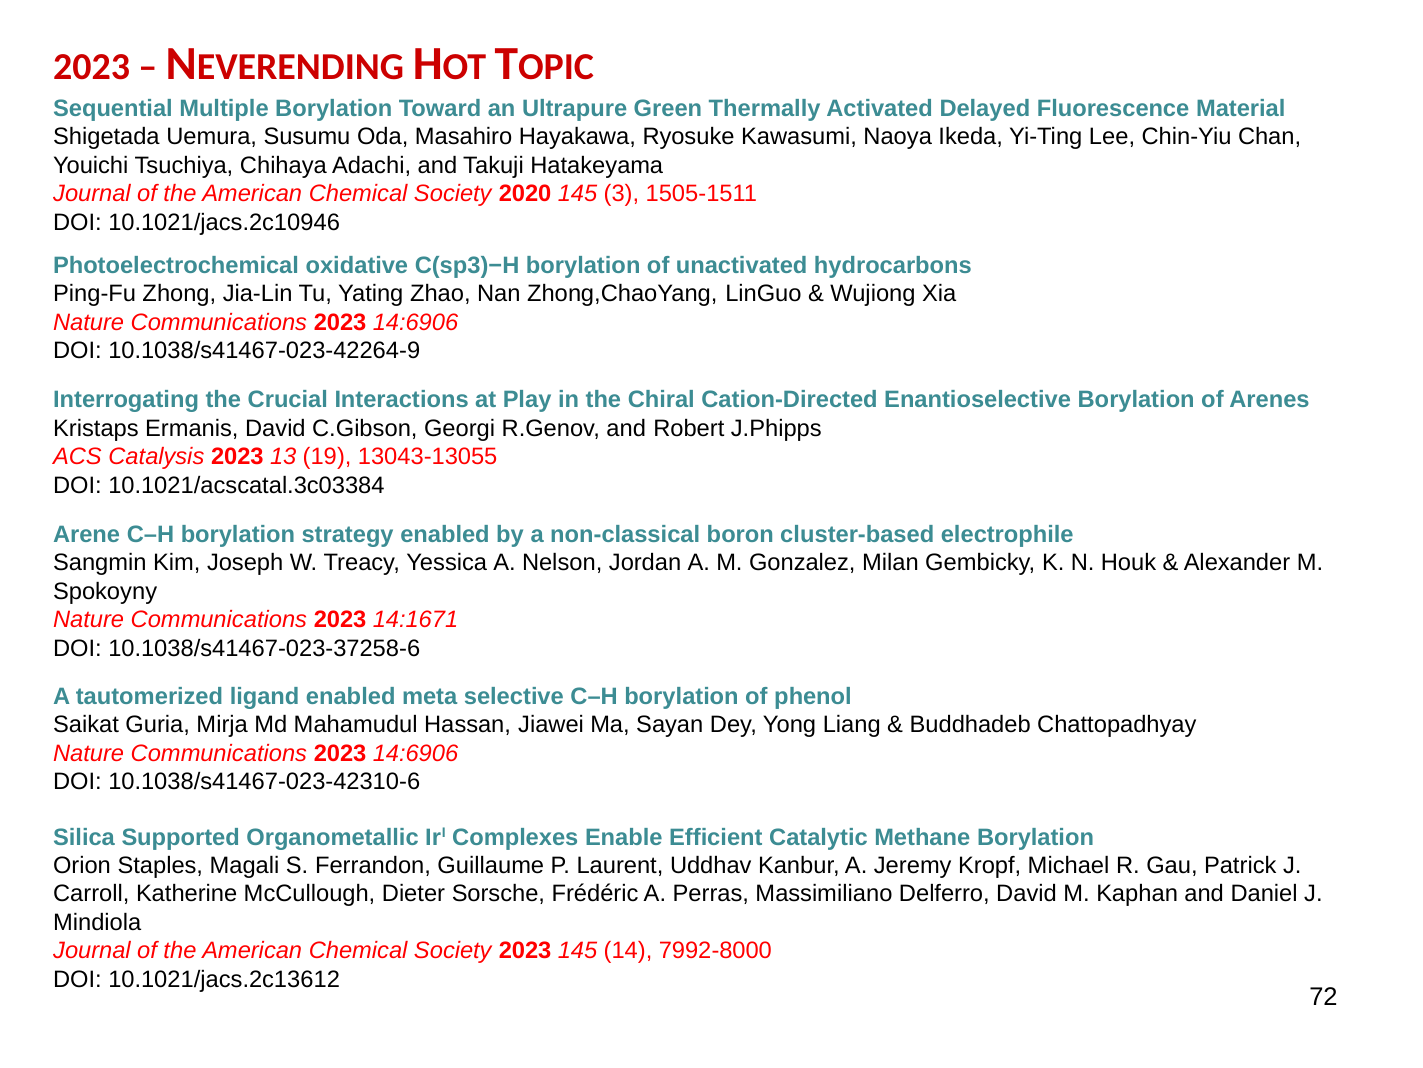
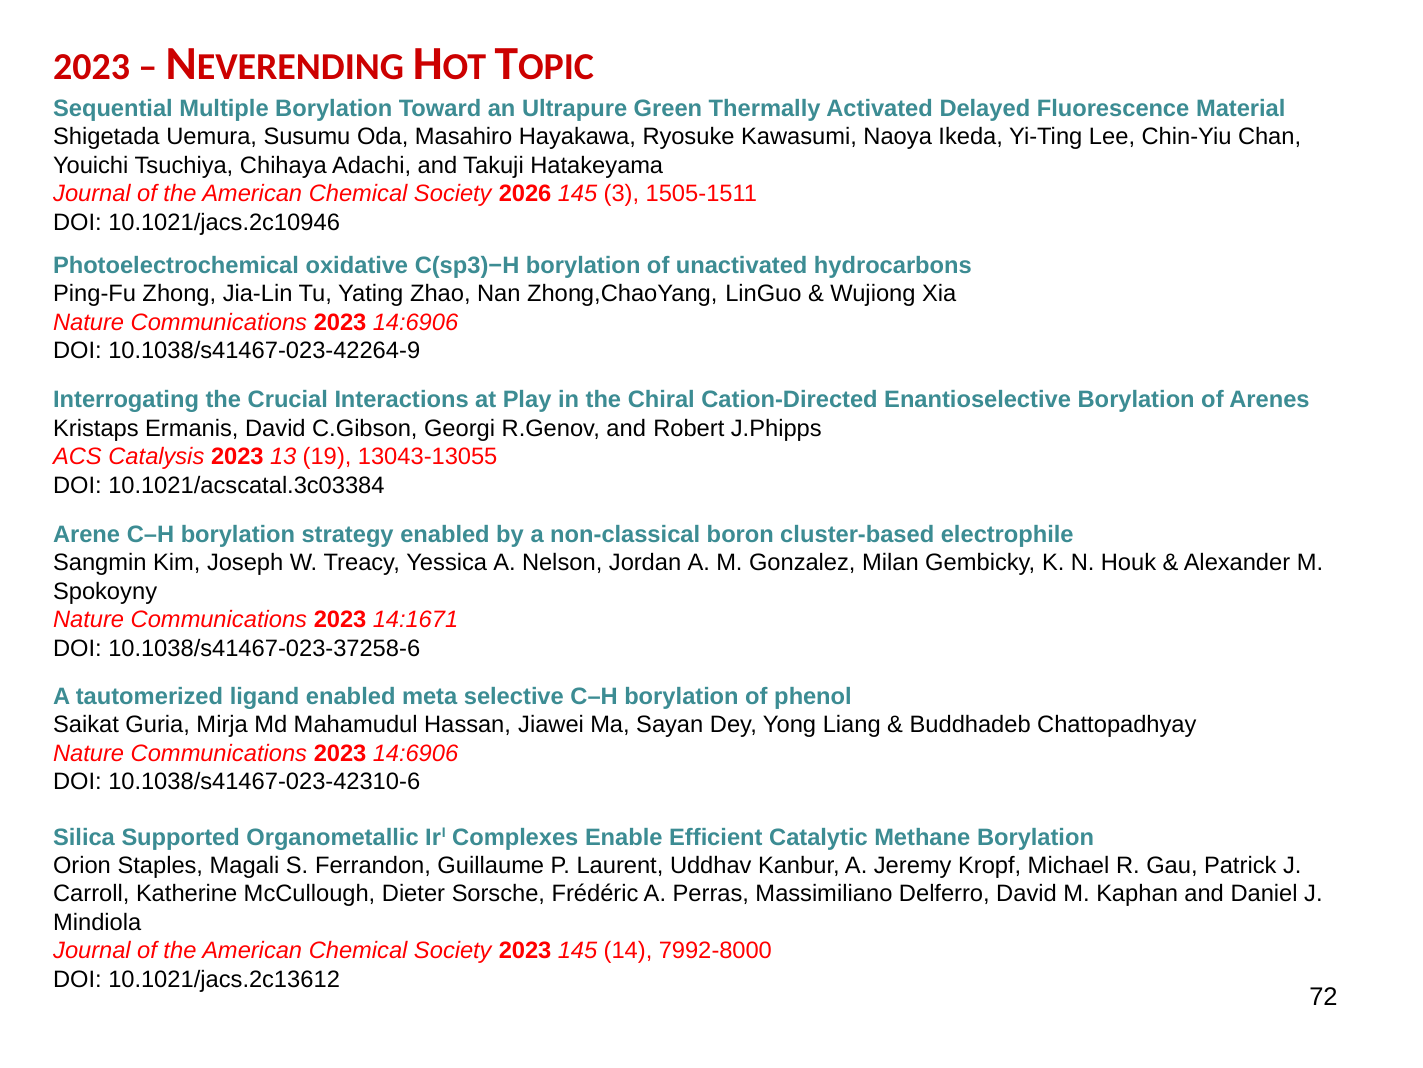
2020: 2020 -> 2026
